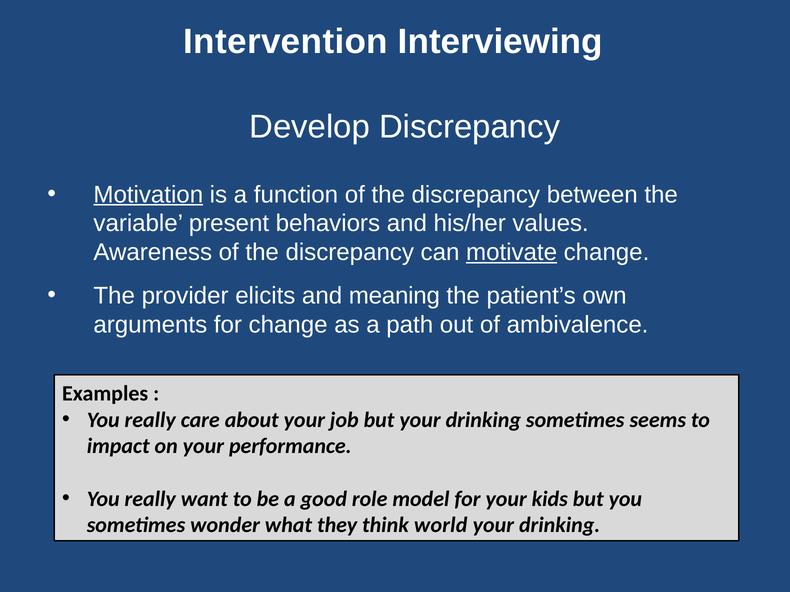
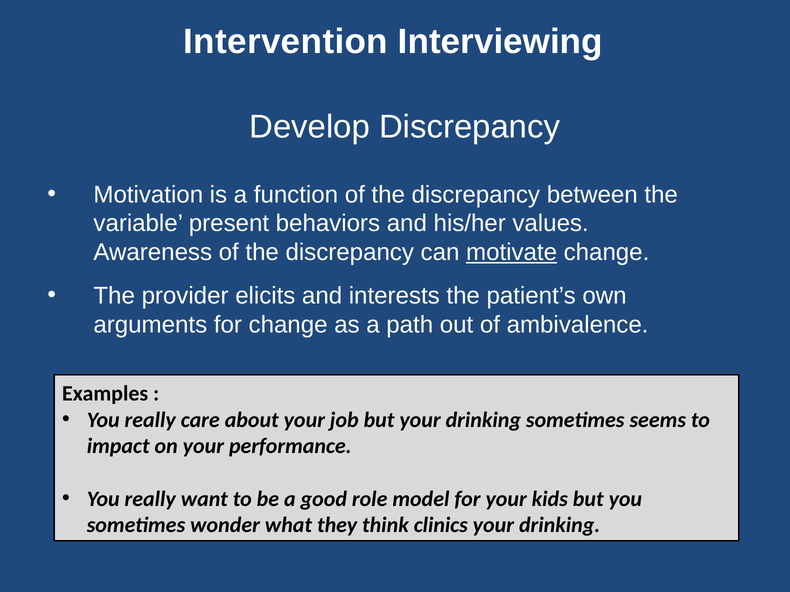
Motivation underline: present -> none
meaning: meaning -> interests
world: world -> clinics
